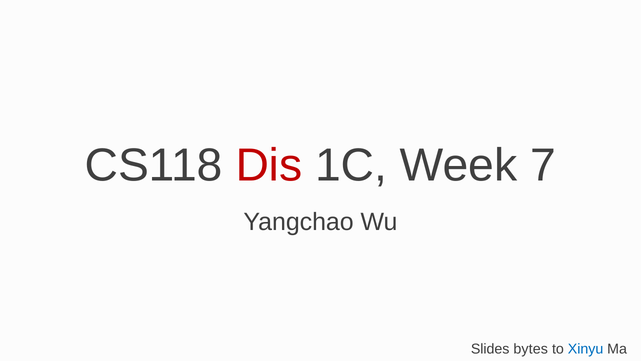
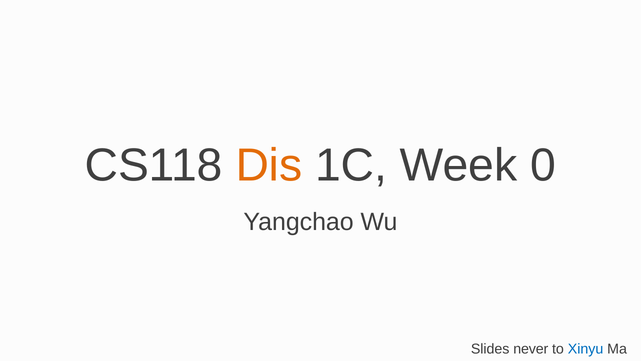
Dis colour: red -> orange
7: 7 -> 0
bytes: bytes -> never
